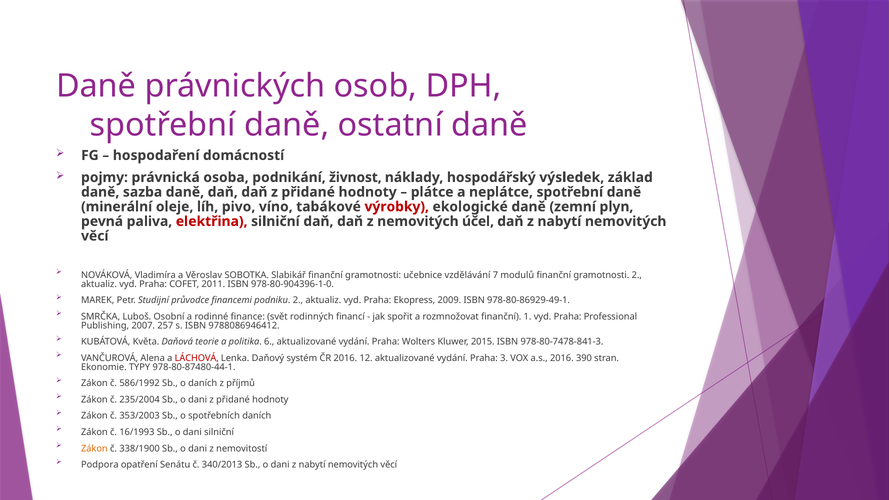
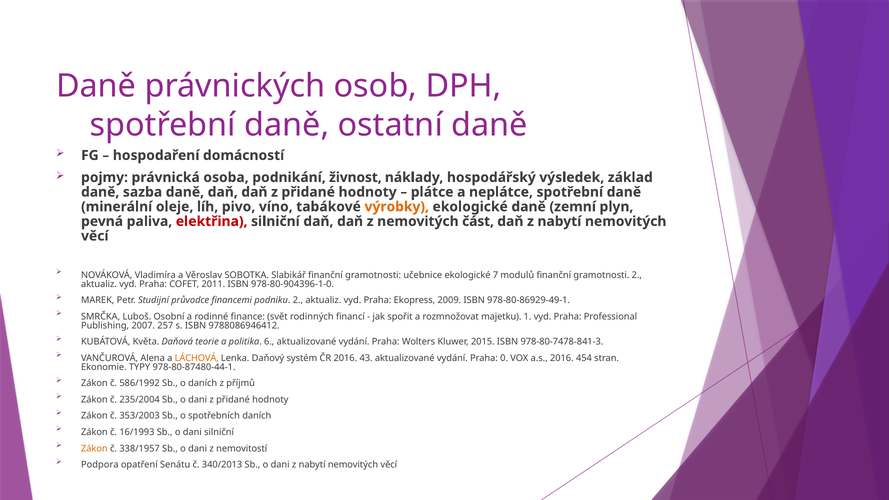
výrobky colour: red -> orange
účel: účel -> část
učebnice vzdělávání: vzdělávání -> ekologické
rozmnožovat finanční: finanční -> majetku
LÁCHOVÁ colour: red -> orange
12: 12 -> 43
3: 3 -> 0
390: 390 -> 454
338/1900: 338/1900 -> 338/1957
